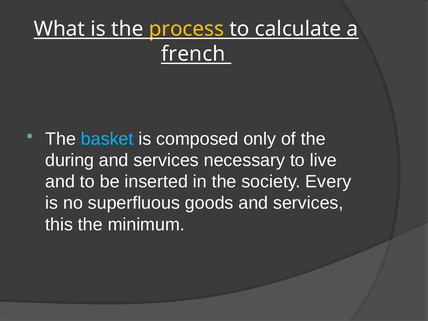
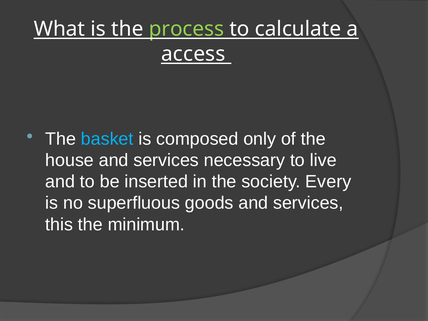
process colour: yellow -> light green
french: french -> access
during: during -> house
